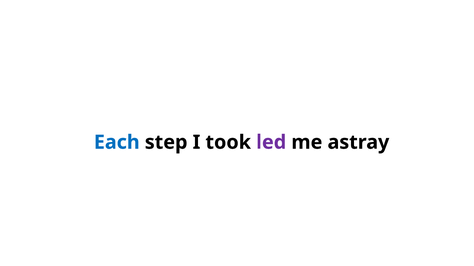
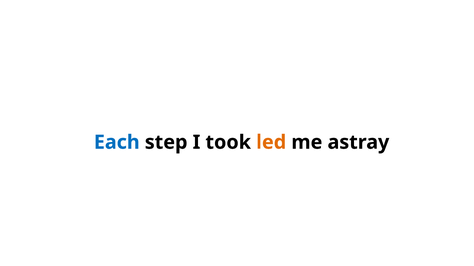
led colour: purple -> orange
